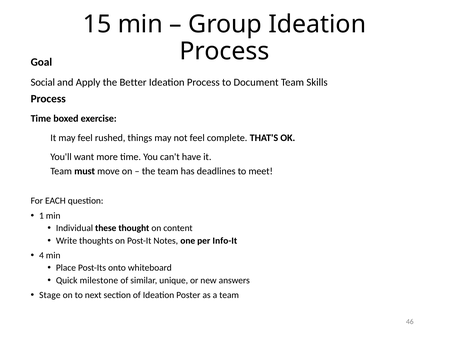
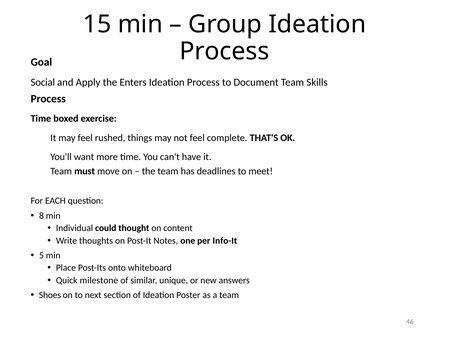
Better: Better -> Enters
1: 1 -> 8
these: these -> could
4: 4 -> 5
Stage: Stage -> Shoes
